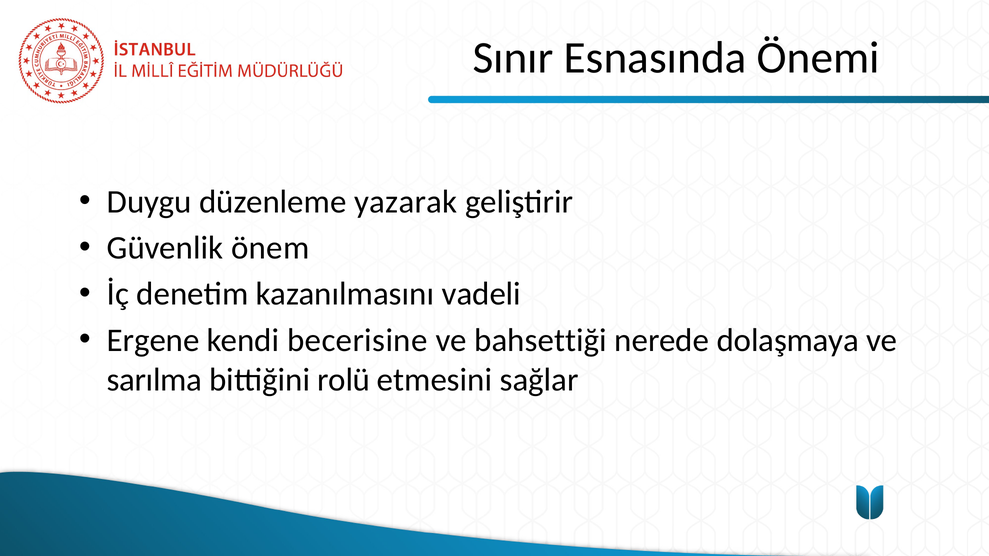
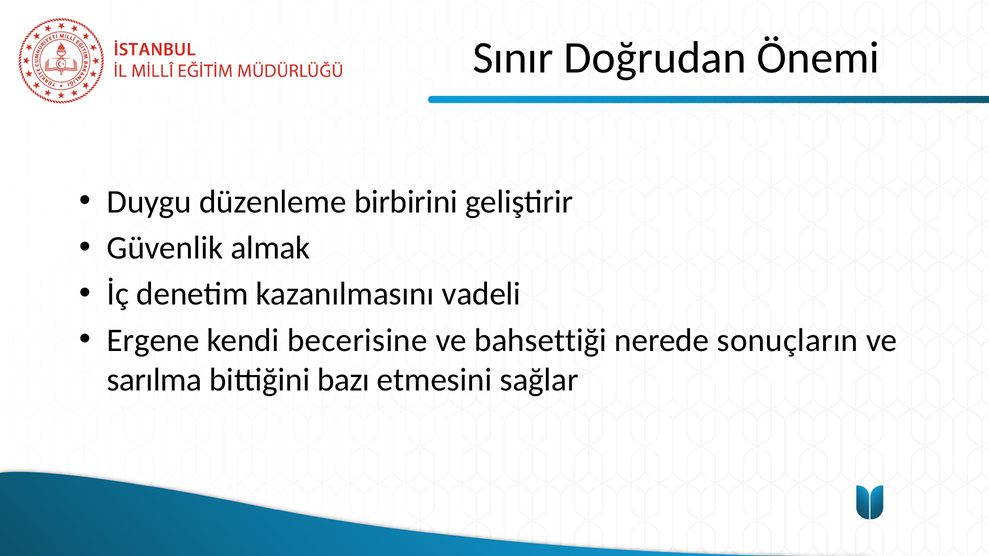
Esnasında: Esnasında -> Doğrudan
yazarak: yazarak -> birbirini
önem: önem -> almak
dolaşmaya: dolaşmaya -> sonuçların
rolü: rolü -> bazı
